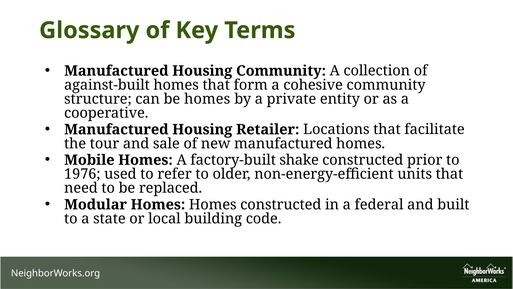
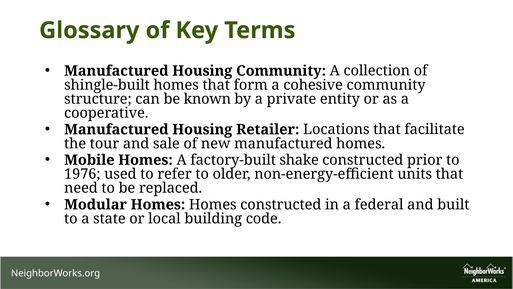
against-built: against-built -> shingle-built
be homes: homes -> known
